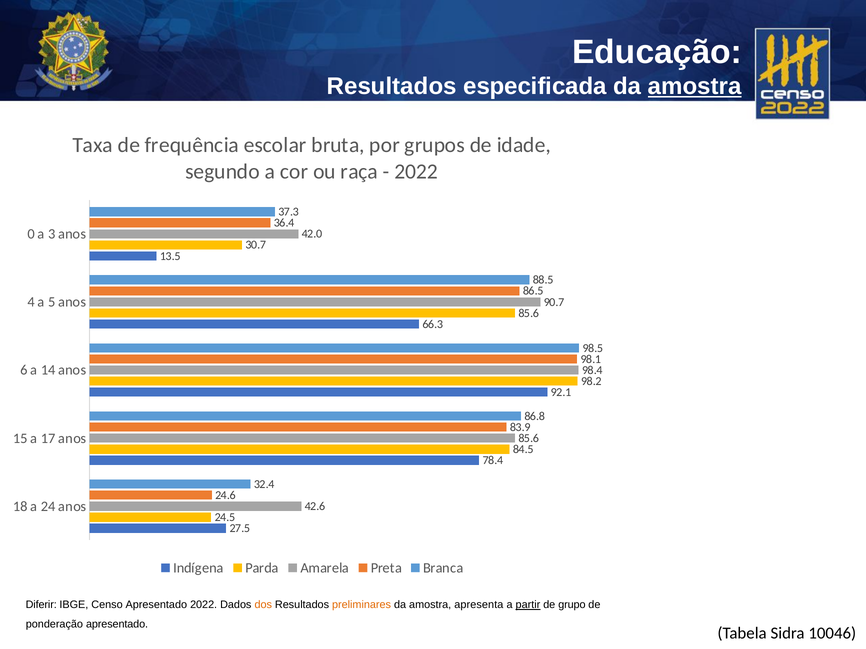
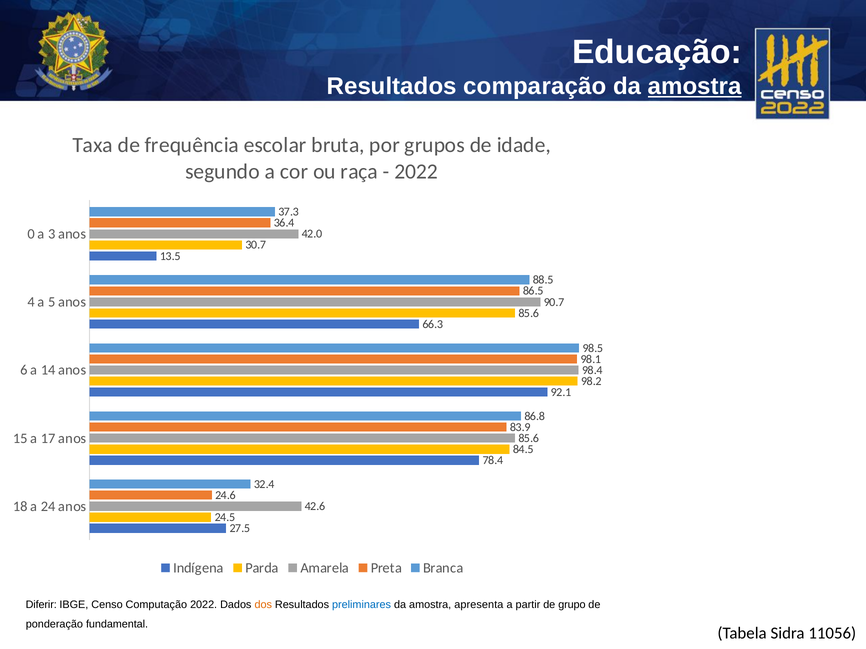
especificada: especificada -> comparação
Censo Apresentado: Apresentado -> Computação
preliminares colour: orange -> blue
partir underline: present -> none
ponderação apresentado: apresentado -> fundamental
10046: 10046 -> 11056
